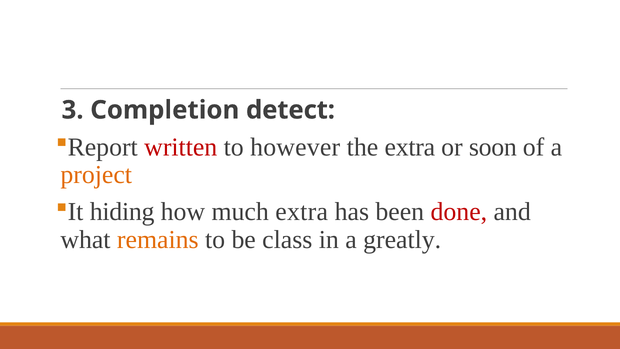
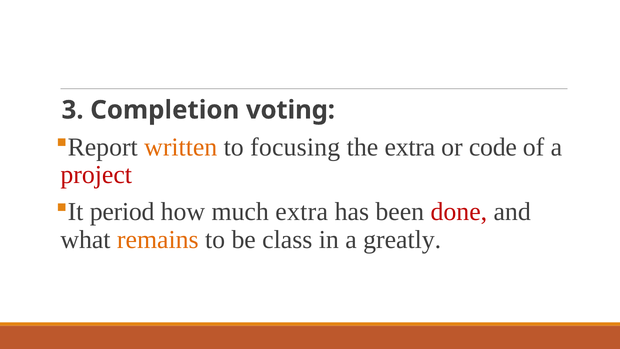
detect: detect -> voting
written colour: red -> orange
however: however -> focusing
soon: soon -> code
project colour: orange -> red
hiding: hiding -> period
